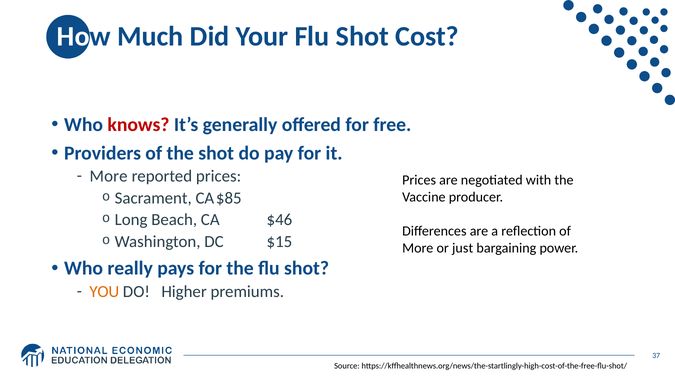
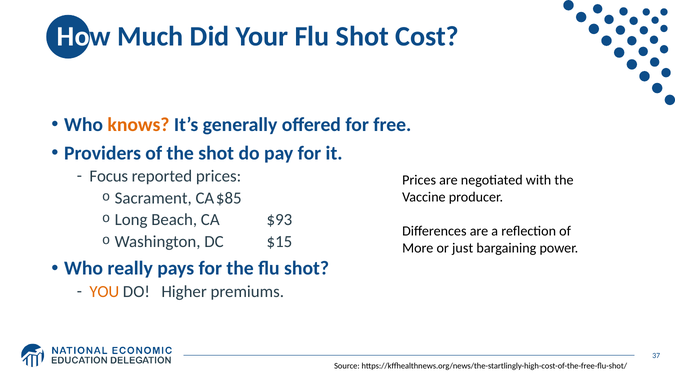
knows colour: red -> orange
More at (109, 176): More -> Focus
$46: $46 -> $93
